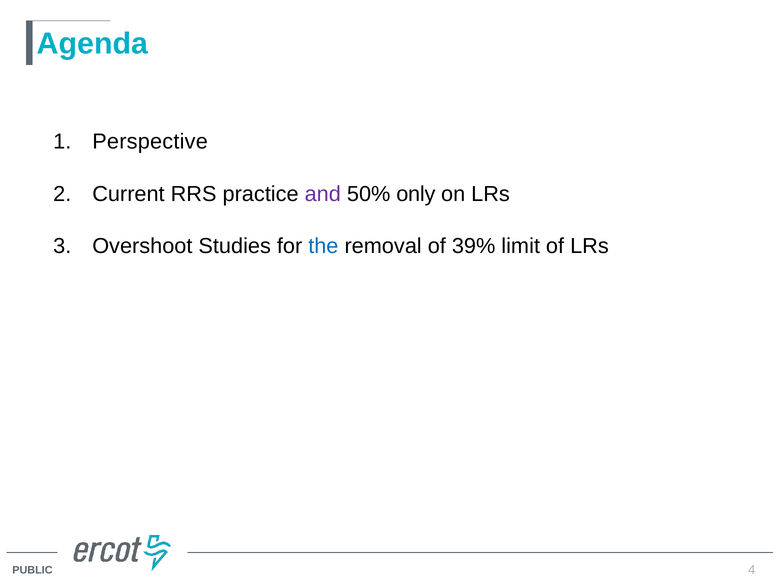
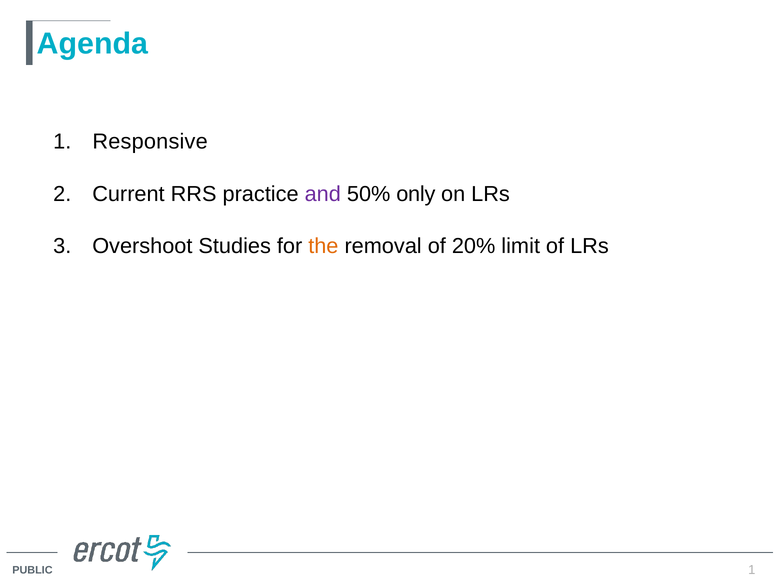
Perspective: Perspective -> Responsive
the colour: blue -> orange
39%: 39% -> 20%
4 at (752, 571): 4 -> 1
